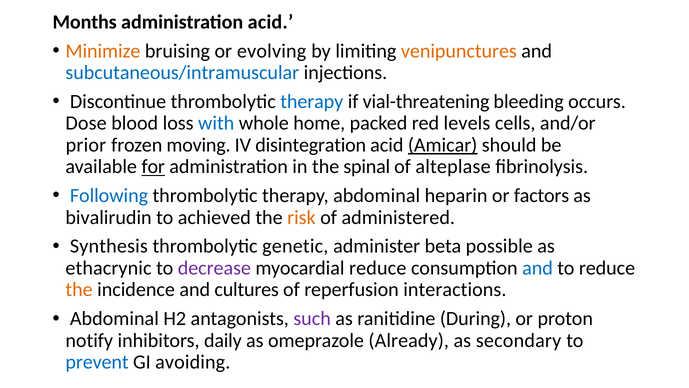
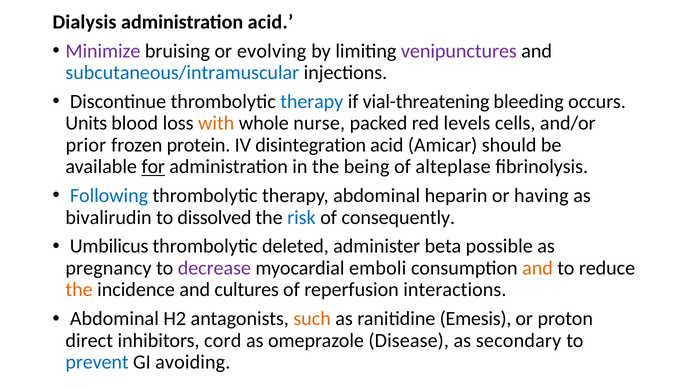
Months: Months -> Dialysis
Minimize colour: orange -> purple
venipunctures colour: orange -> purple
Dose: Dose -> Units
with colour: blue -> orange
home: home -> nurse
moving: moving -> protein
Amicar underline: present -> none
spinal: spinal -> being
factors: factors -> having
achieved: achieved -> dissolved
risk colour: orange -> blue
administered: administered -> consequently
Synthesis: Synthesis -> Umbilicus
genetic: genetic -> deleted
ethacrynic: ethacrynic -> pregnancy
myocardial reduce: reduce -> emboli
and at (537, 268) colour: blue -> orange
such colour: purple -> orange
During: During -> Emesis
notify: notify -> direct
daily: daily -> cord
Already: Already -> Disease
